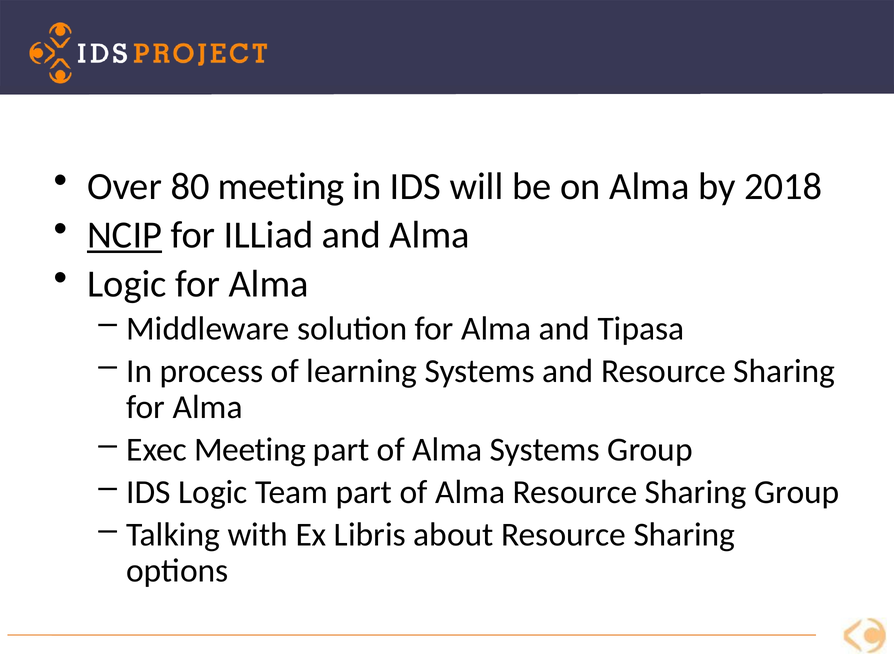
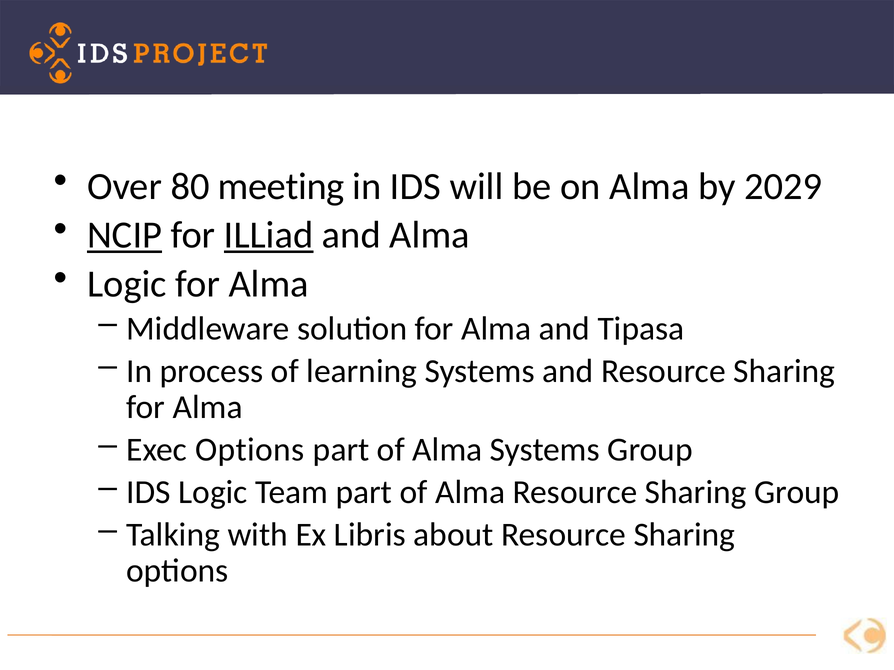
2018: 2018 -> 2029
ILLiad underline: none -> present
Exec Meeting: Meeting -> Options
